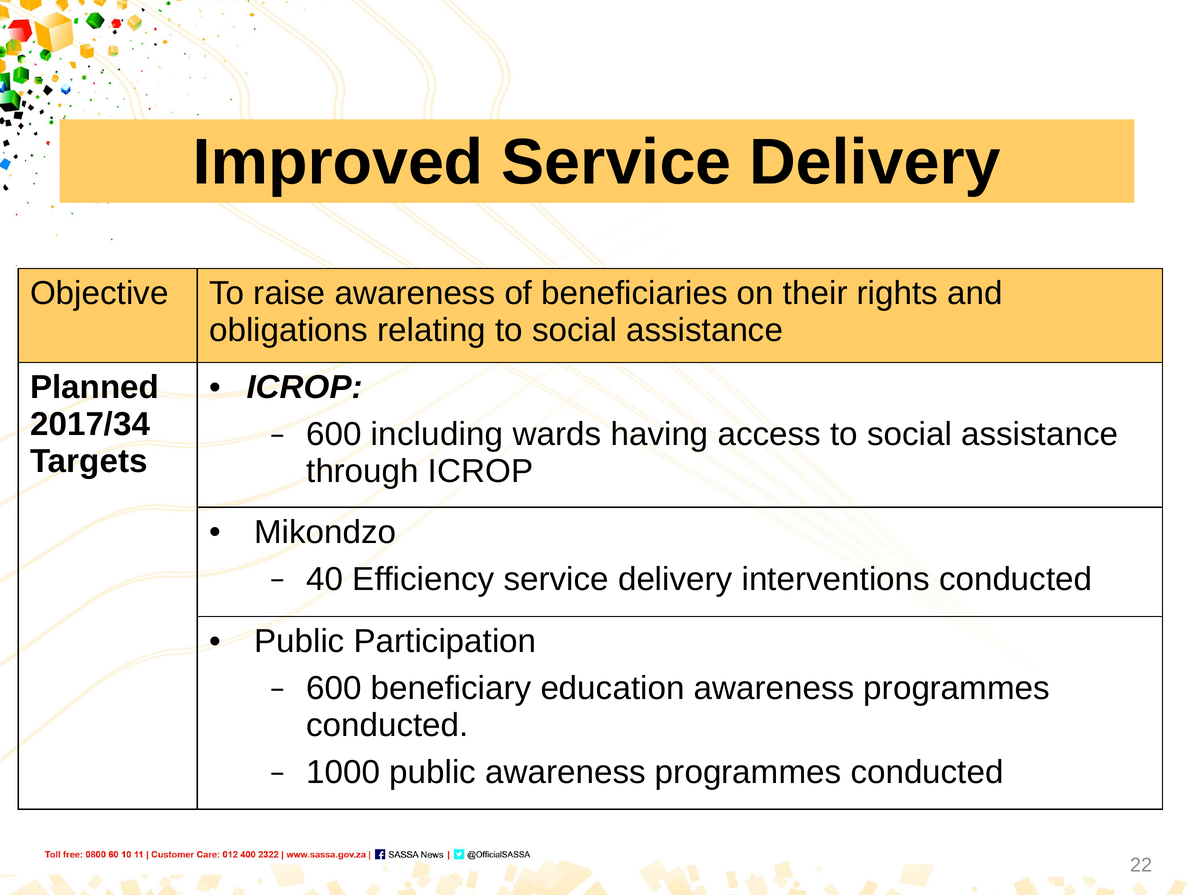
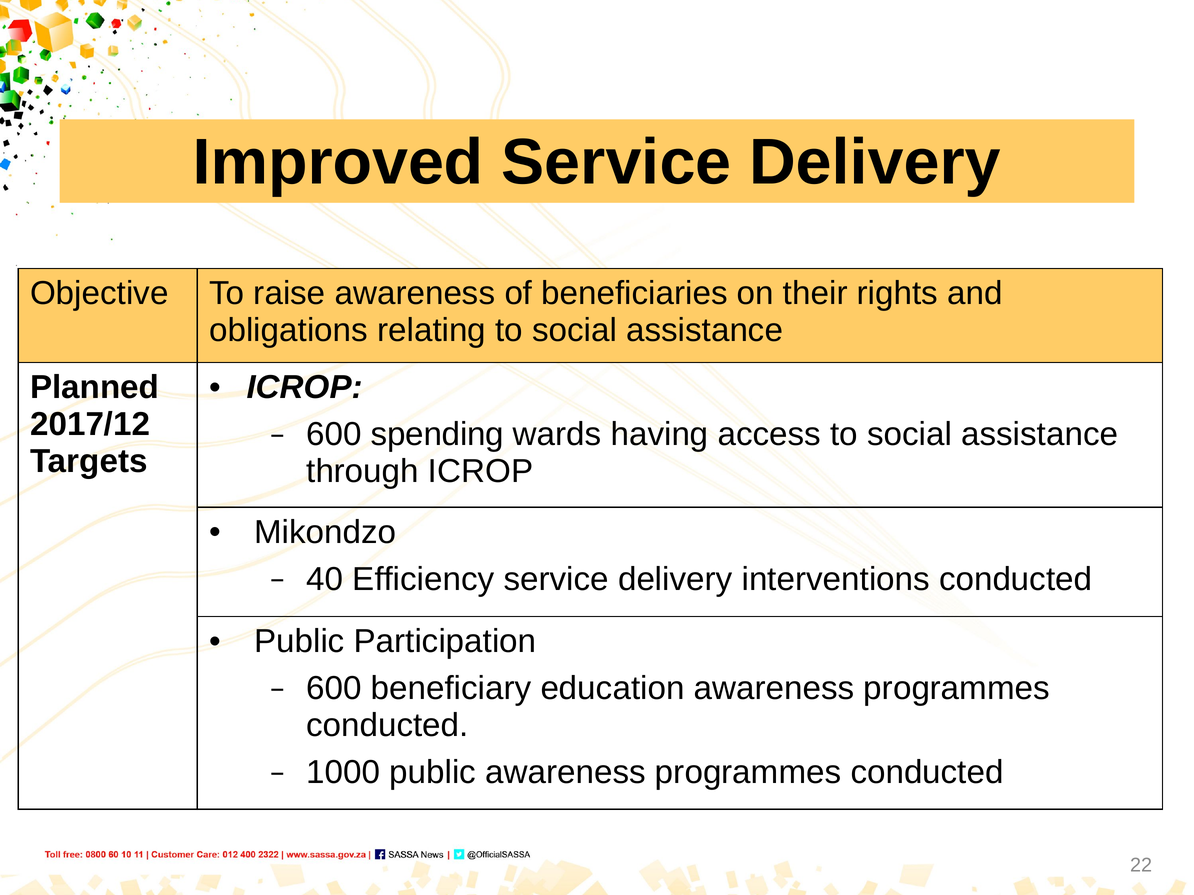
2017/34: 2017/34 -> 2017/12
including: including -> spending
